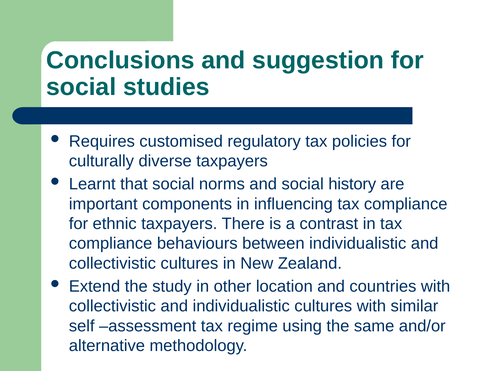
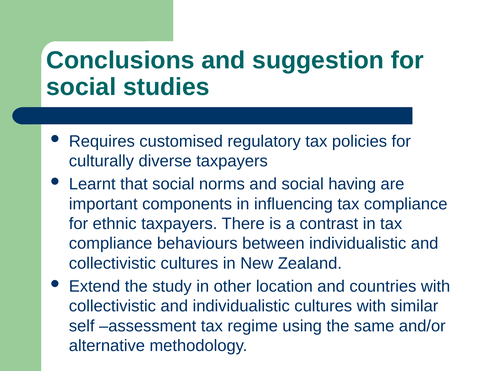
history: history -> having
